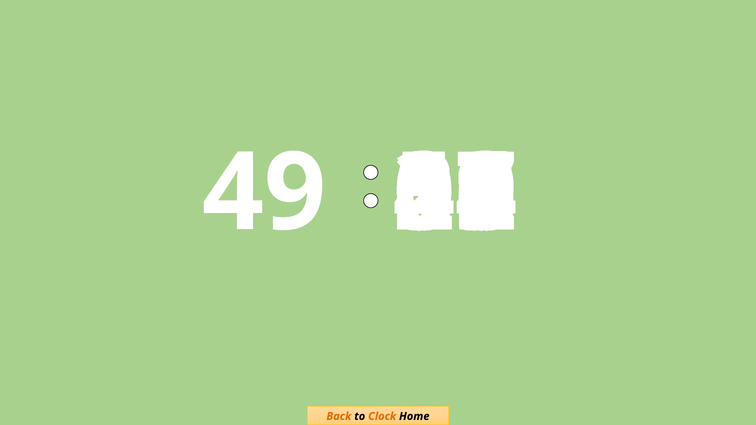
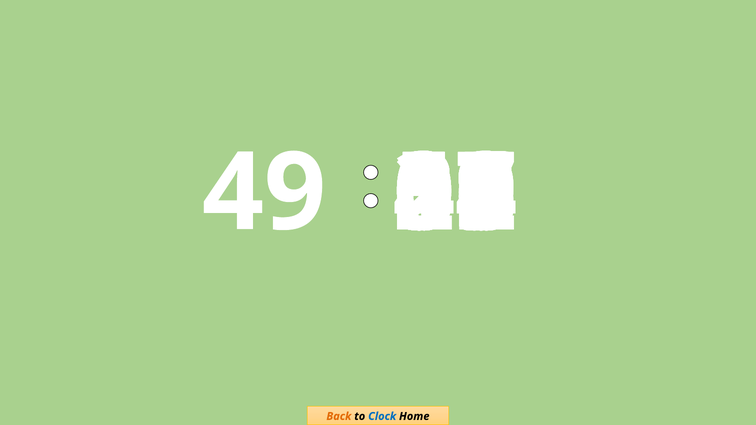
Clock colour: orange -> blue
